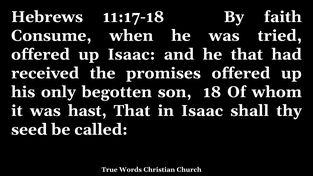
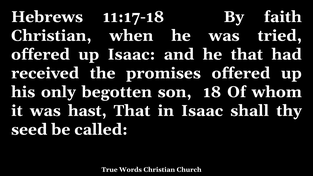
Consume at (51, 36): Consume -> Christian
